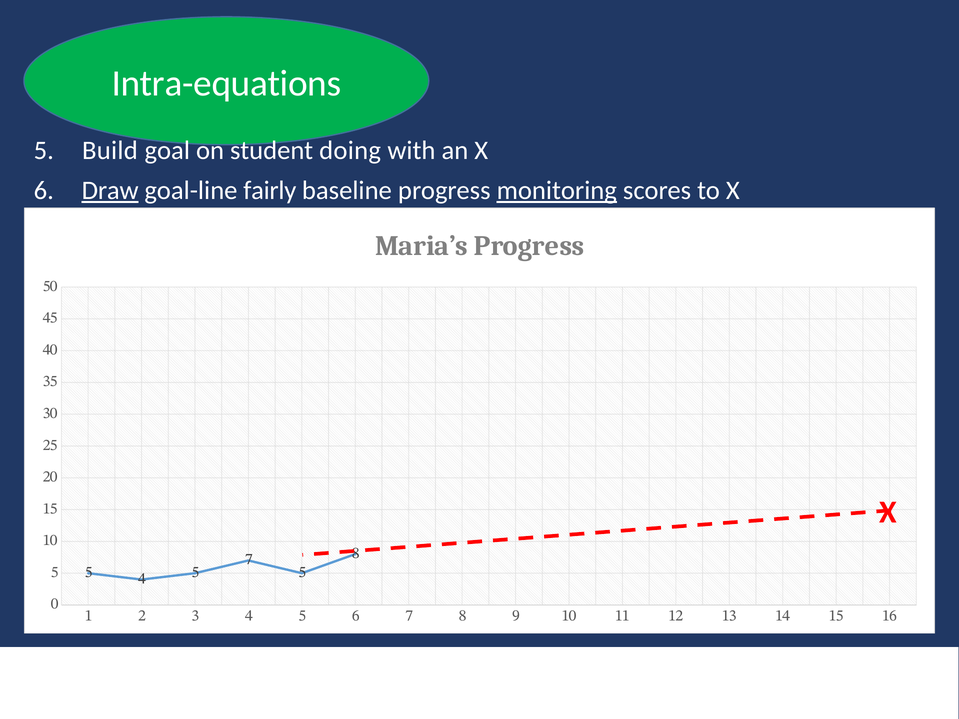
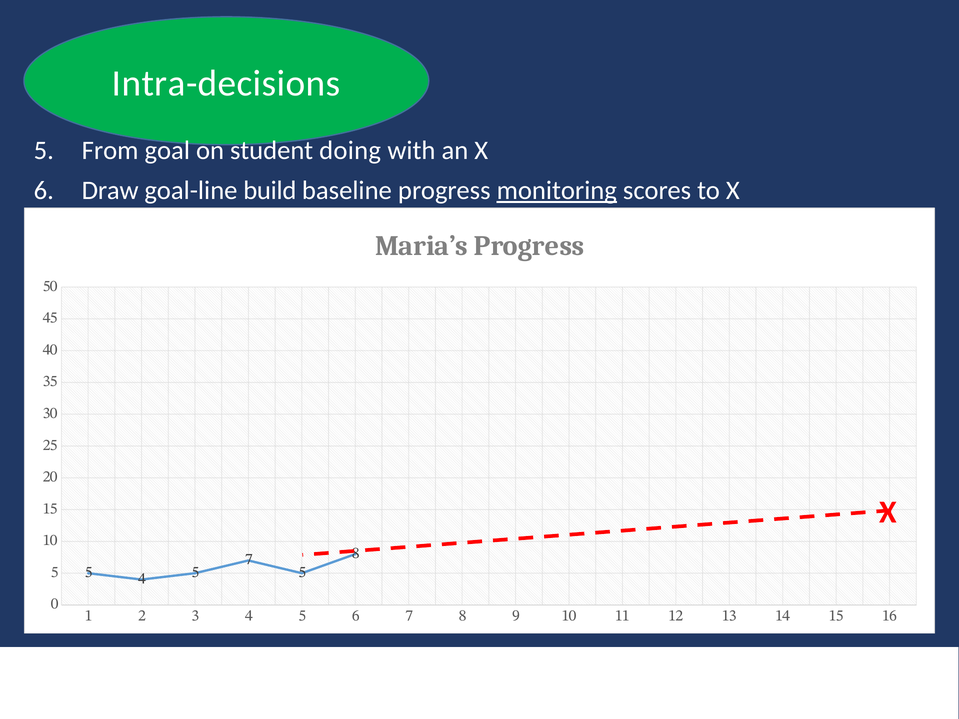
Intra-equations: Intra-equations -> Intra-decisions
Build: Build -> From
Draw underline: present -> none
fairly: fairly -> build
